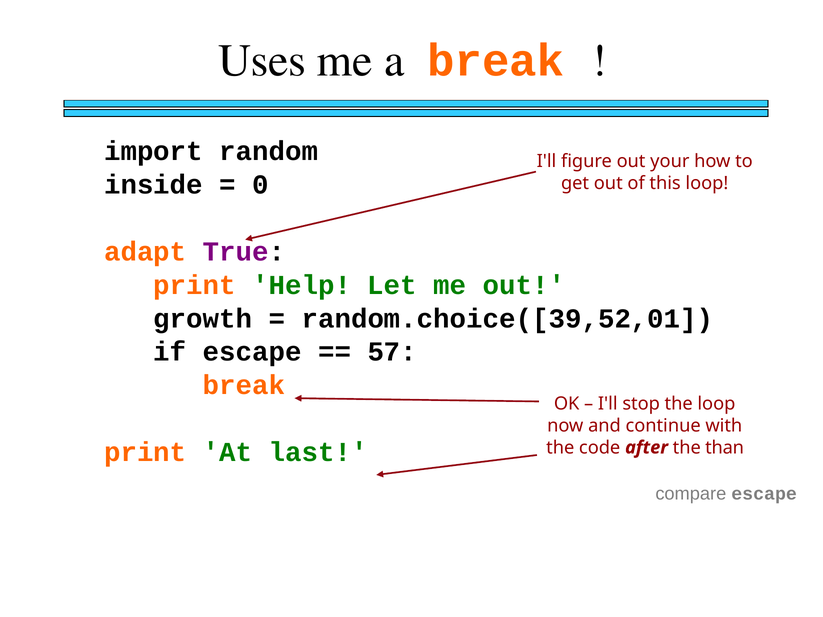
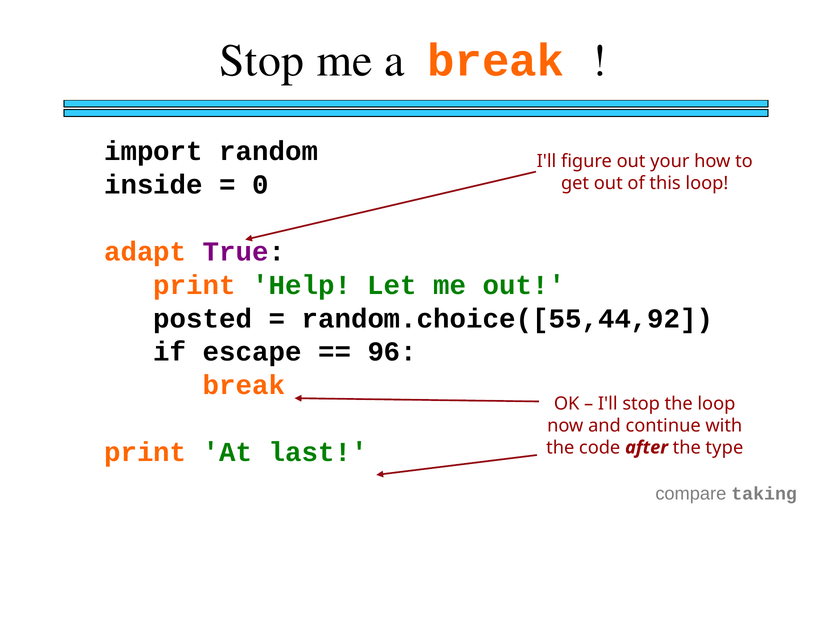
Uses at (262, 61): Uses -> Stop
growth: growth -> posted
random.choice([39,52,01: random.choice([39,52,01 -> random.choice([55,44,92
57: 57 -> 96
than: than -> type
compare escape: escape -> taking
